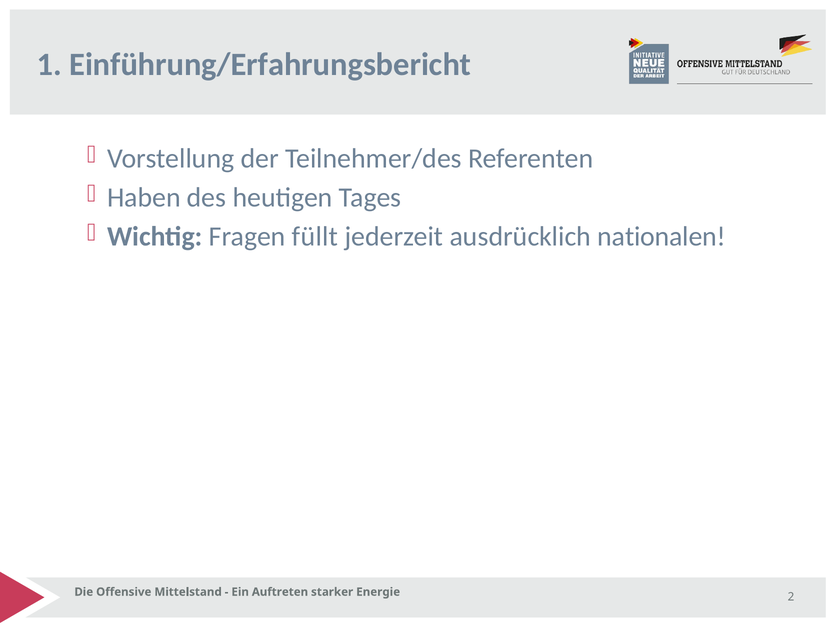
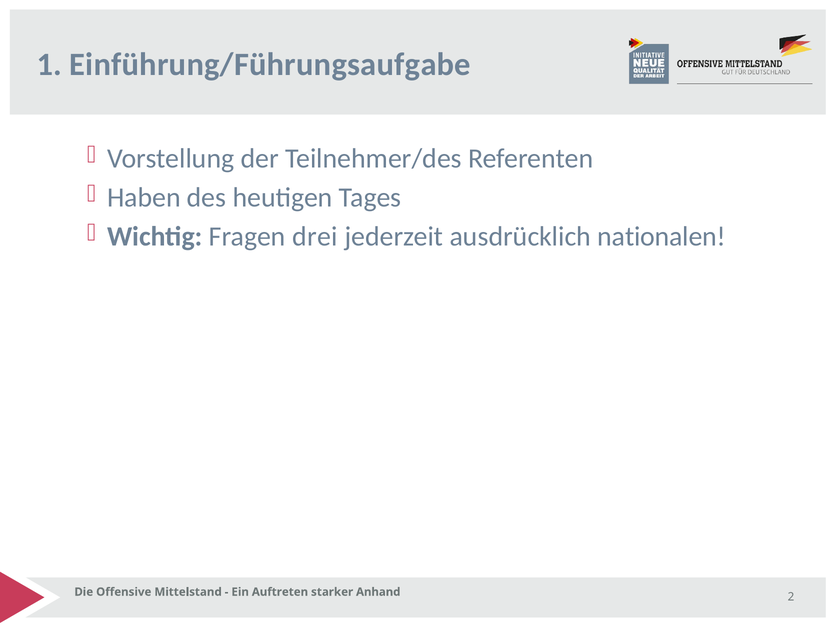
Einführung/Erfahrungsbericht: Einführung/Erfahrungsbericht -> Einführung/Führungsaufgabe
füllt: füllt -> drei
Energie: Energie -> Anhand
